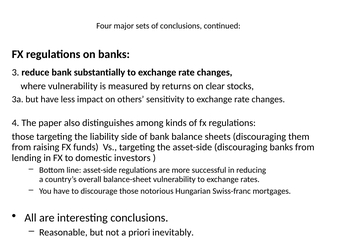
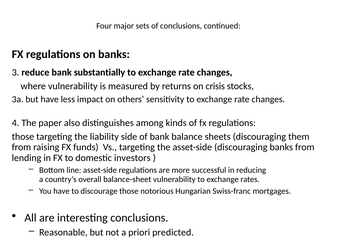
clear: clear -> crisis
inevitably: inevitably -> predicted
